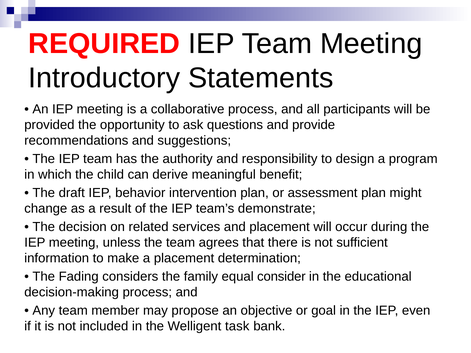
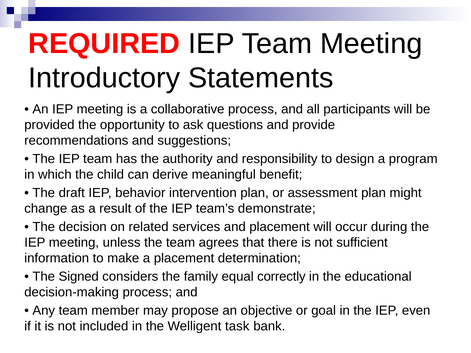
Fading: Fading -> Signed
consider: consider -> correctly
